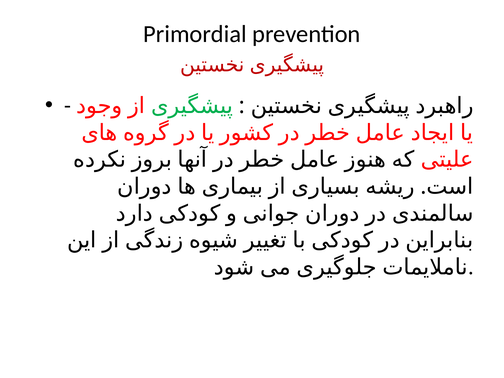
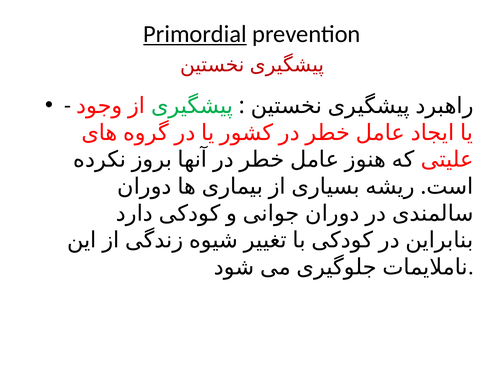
Primordial underline: none -> present
